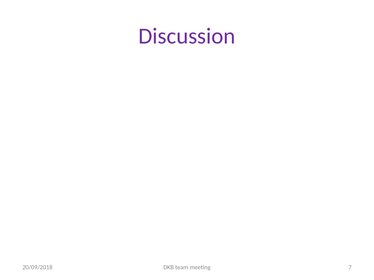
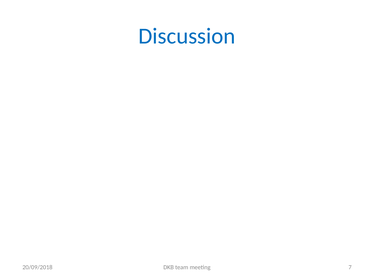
Discussion colour: purple -> blue
